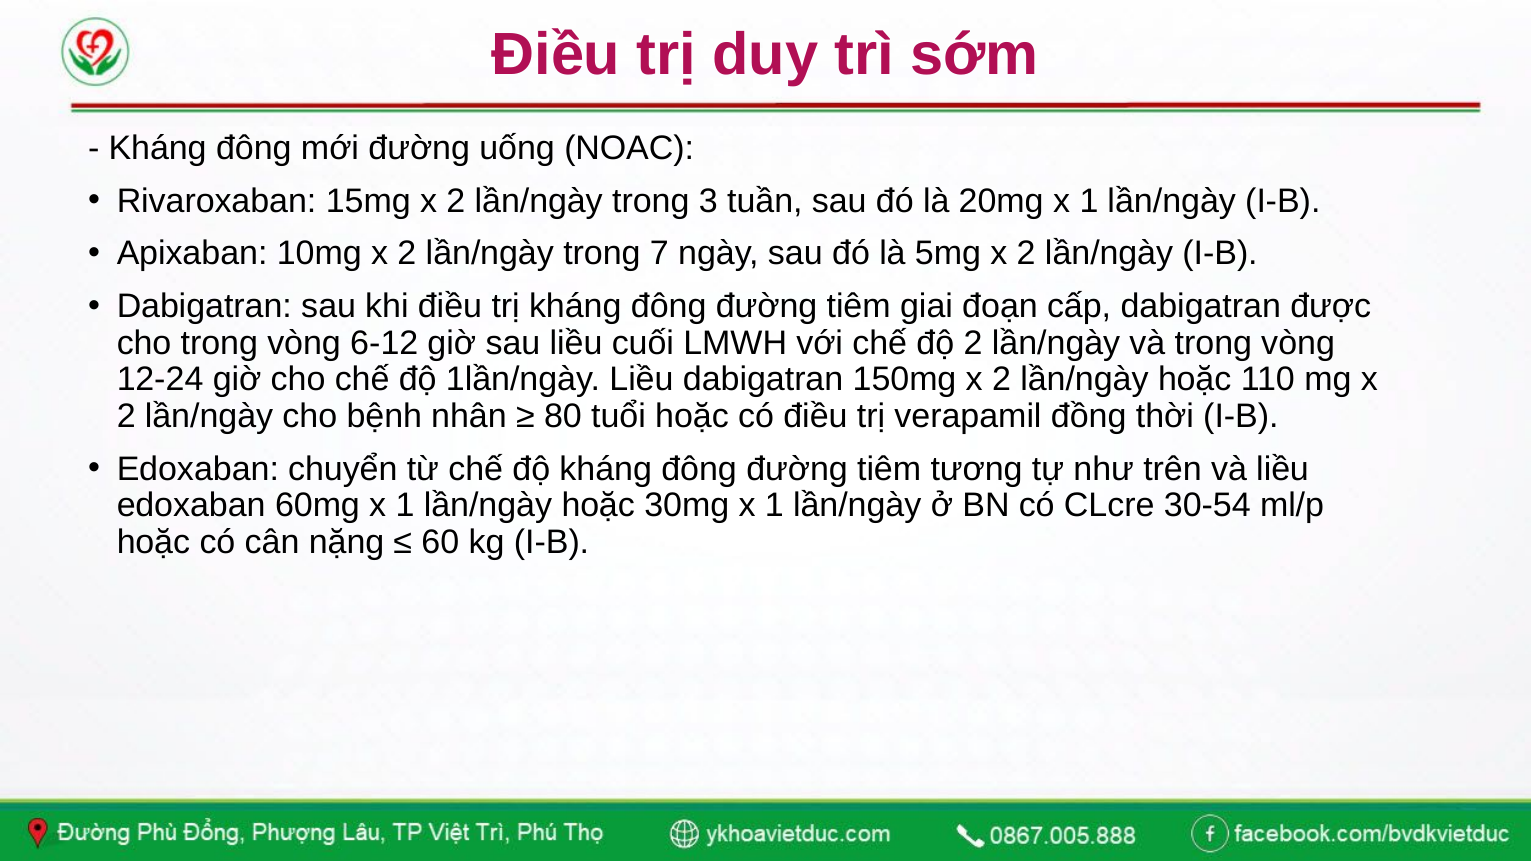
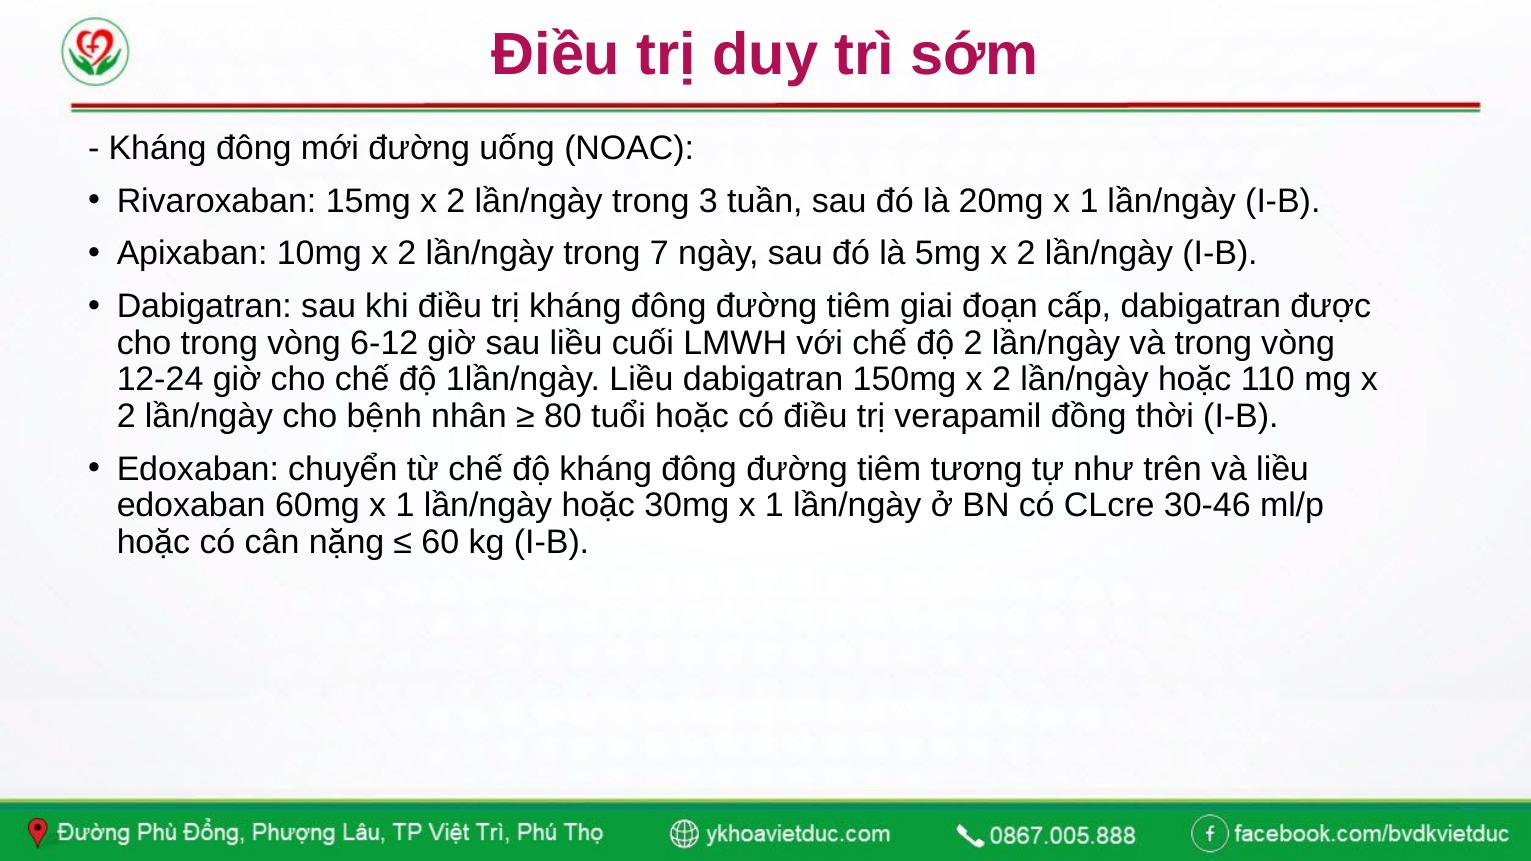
30-54: 30-54 -> 30-46
